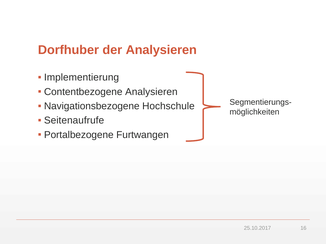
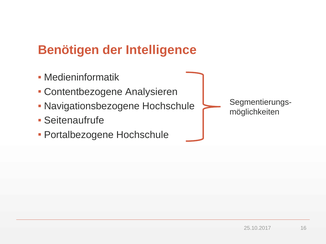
Dorfhuber: Dorfhuber -> Benötigen
der Analysieren: Analysieren -> Intelligence
Implementierung: Implementierung -> Medieninformatik
Portalbezogene Furtwangen: Furtwangen -> Hochschule
